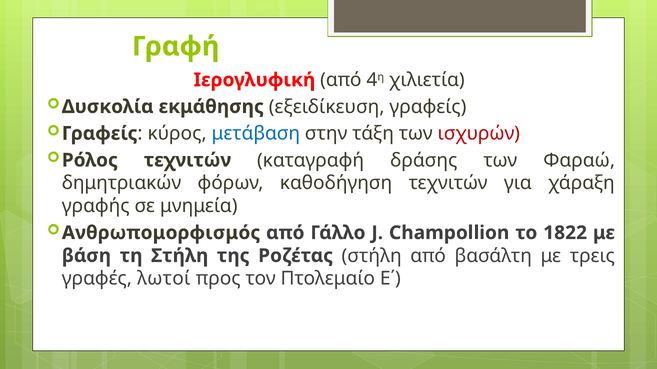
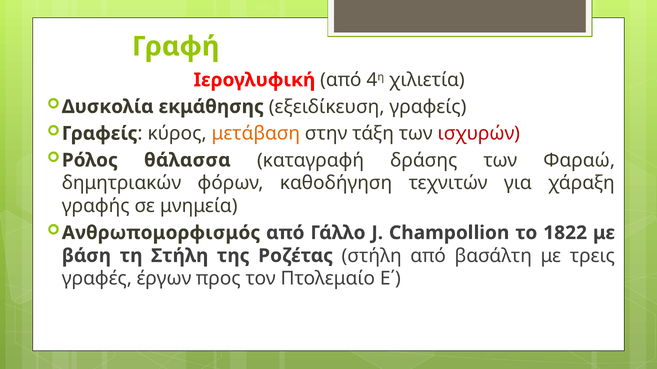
μετάβαση colour: blue -> orange
Ρόλος τεχνιτών: τεχνιτών -> θάλασσα
λωτοί: λωτοί -> έργων
